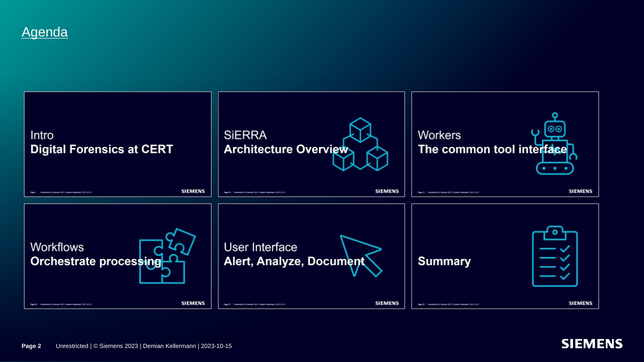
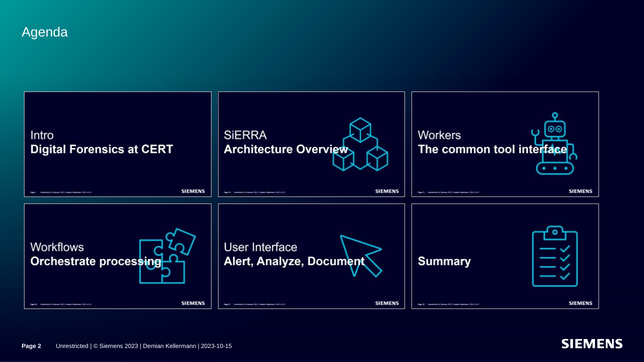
Agenda underline: present -> none
